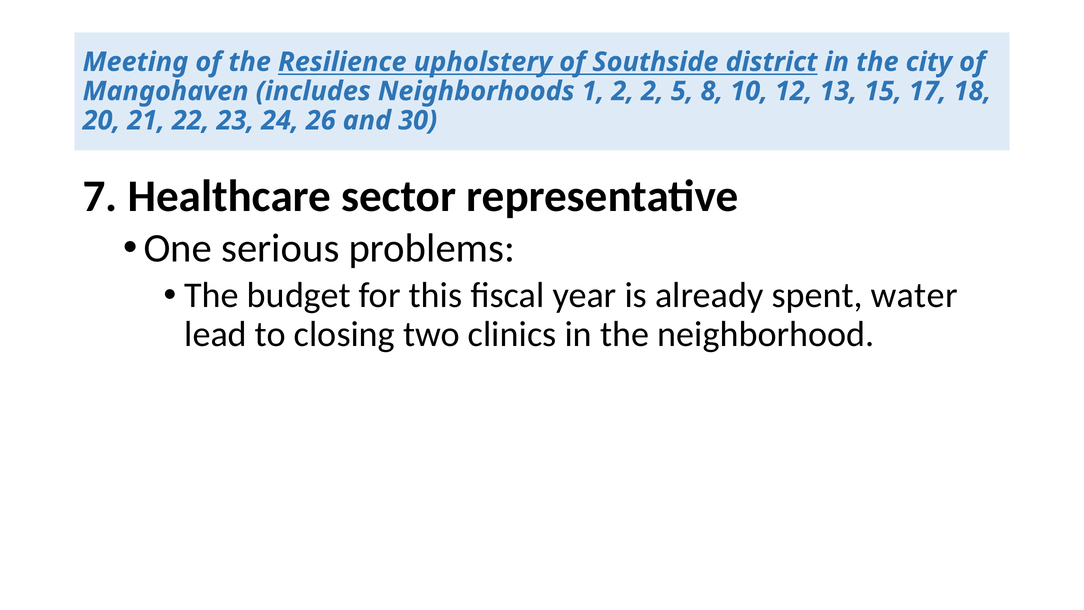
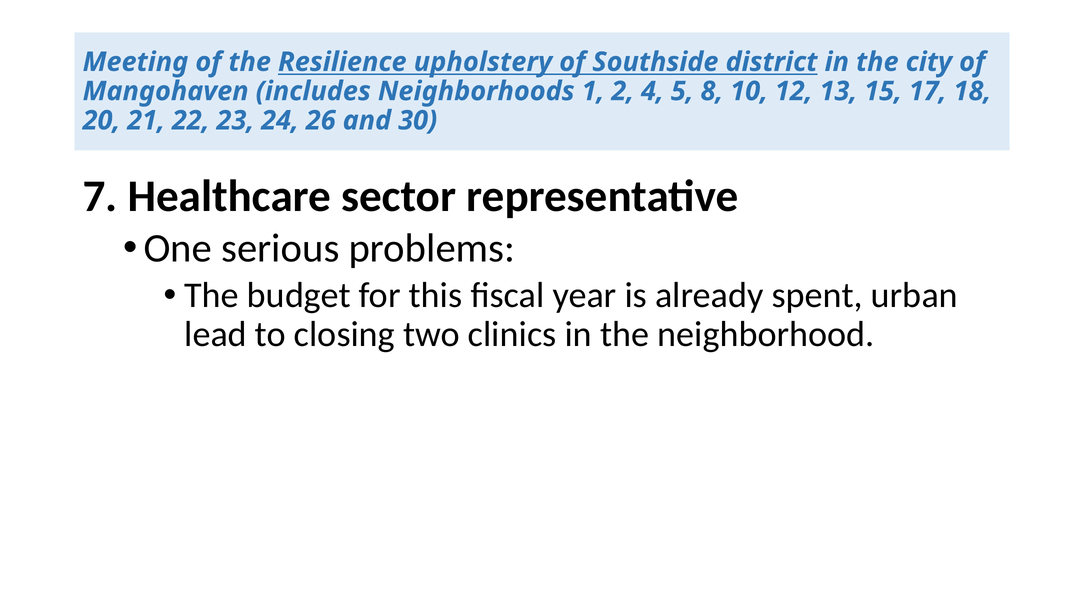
2 2: 2 -> 4
water: water -> urban
